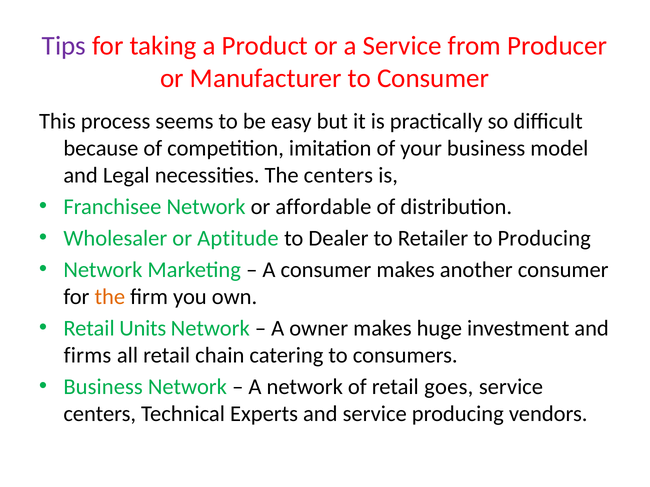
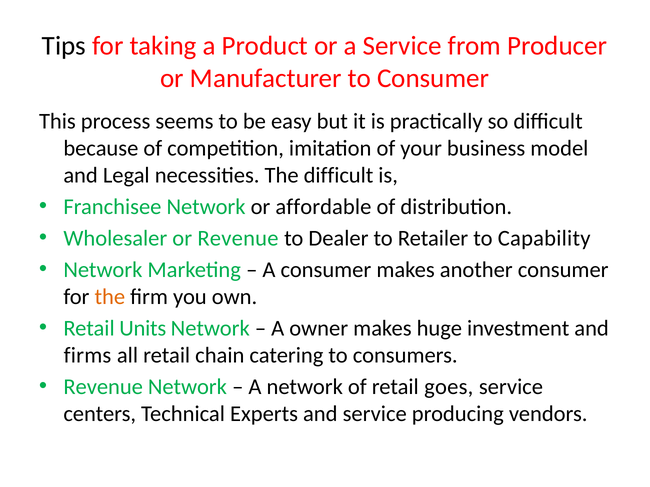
Tips colour: purple -> black
The centers: centers -> difficult
or Aptitude: Aptitude -> Revenue
to Producing: Producing -> Capability
Business at (103, 387): Business -> Revenue
